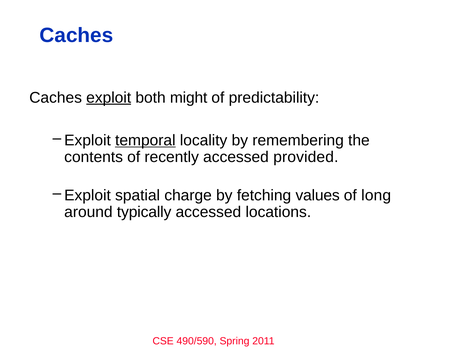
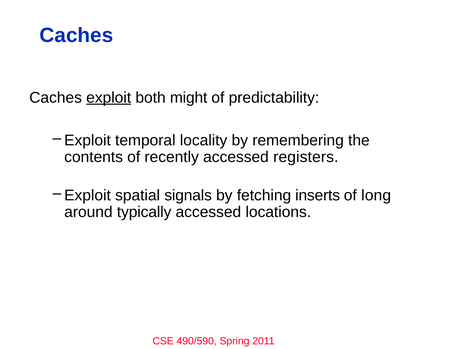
temporal underline: present -> none
provided: provided -> registers
charge: charge -> signals
values: values -> inserts
